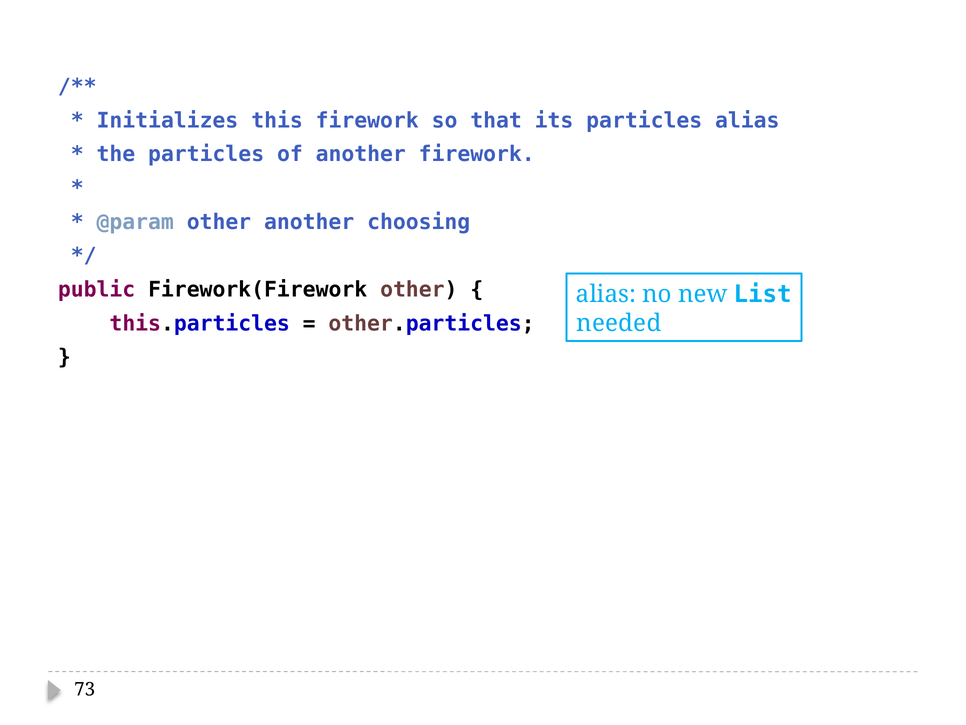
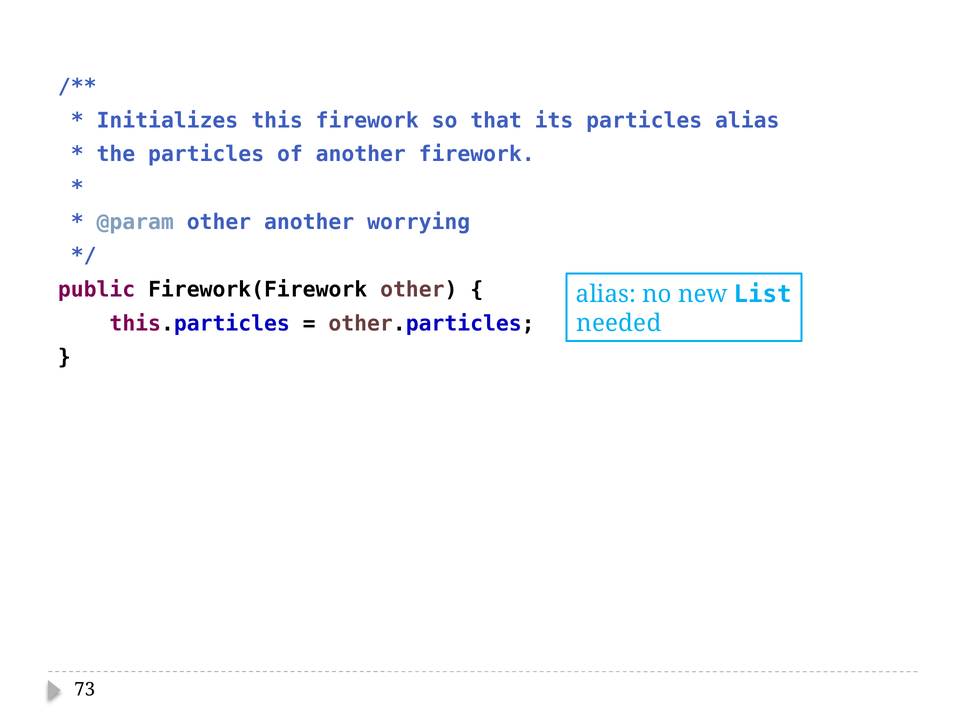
choosing: choosing -> worrying
